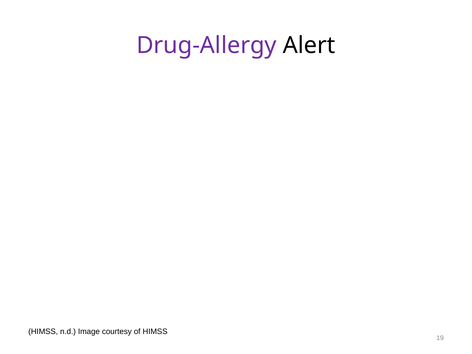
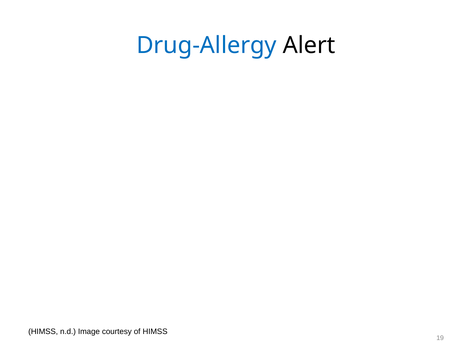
Drug-Allergy colour: purple -> blue
